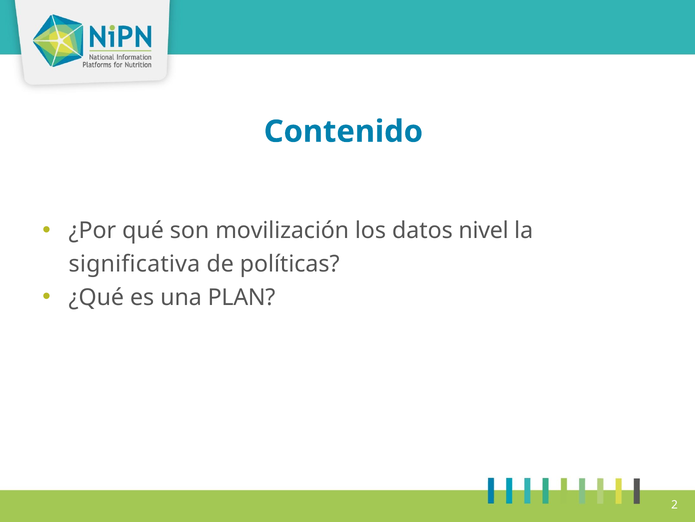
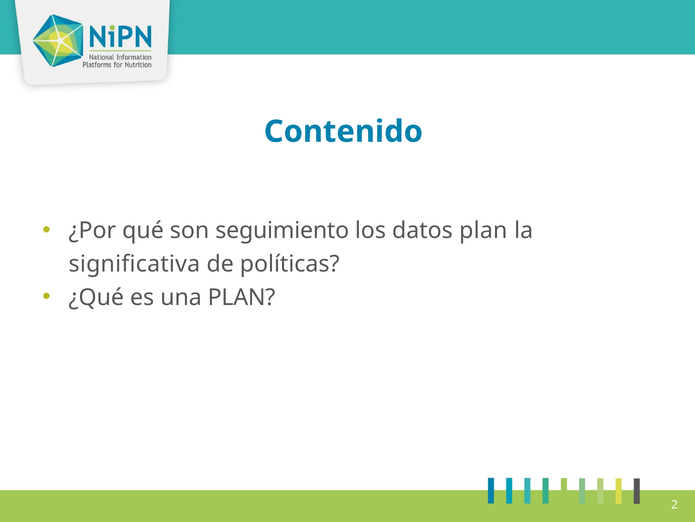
movilización: movilización -> seguimiento
datos nivel: nivel -> plan
